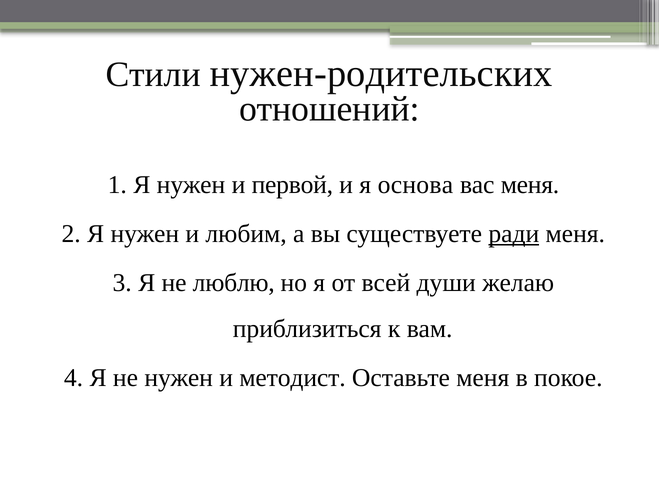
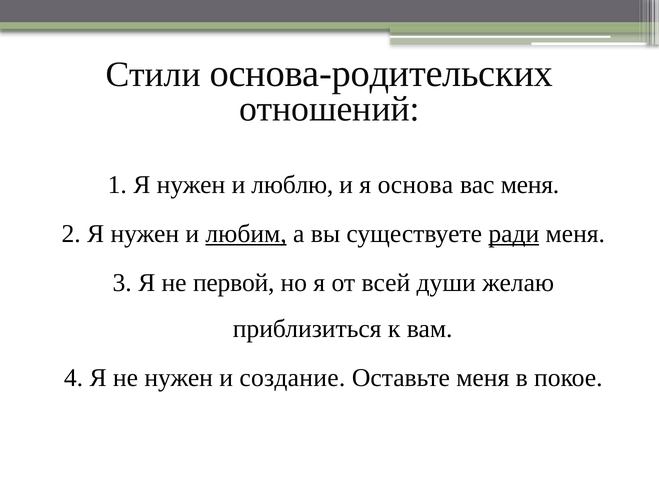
нужен-родительских: нужен-родительских -> основа-родительских
первой: первой -> люблю
любим underline: none -> present
люблю: люблю -> первой
методист: методист -> создание
